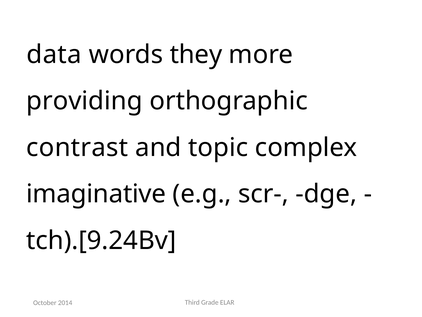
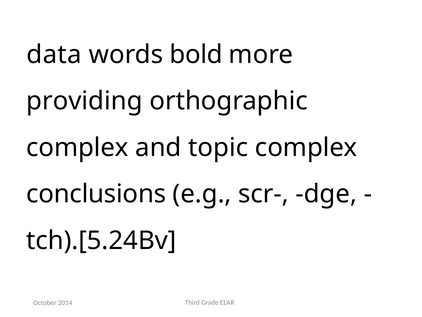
they: they -> bold
contrast at (77, 147): contrast -> complex
imaginative: imaginative -> conclusions
tch).[9.24Bv: tch).[9.24Bv -> tch).[5.24Bv
